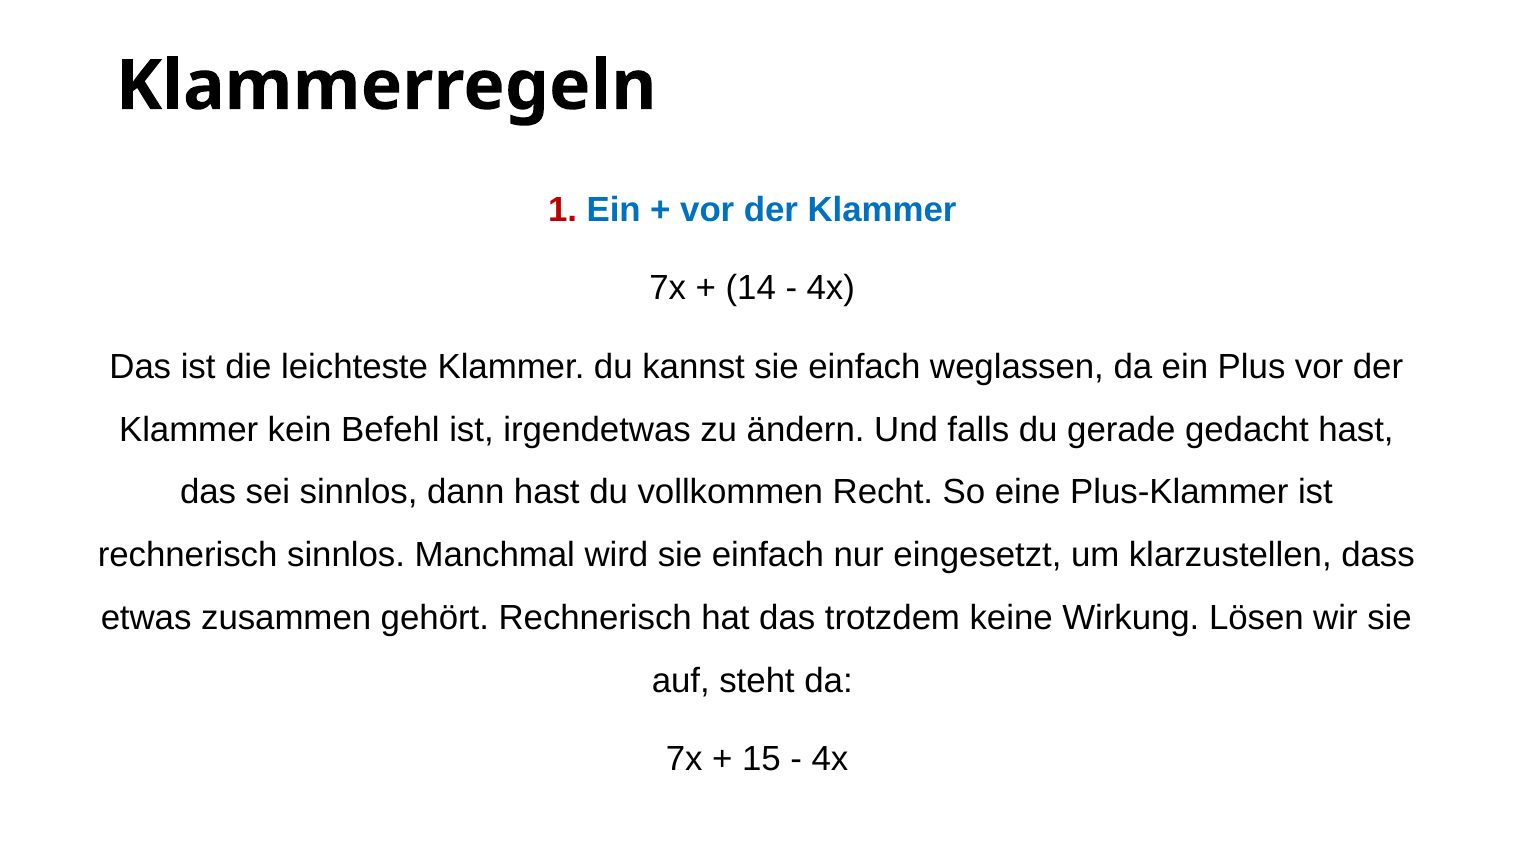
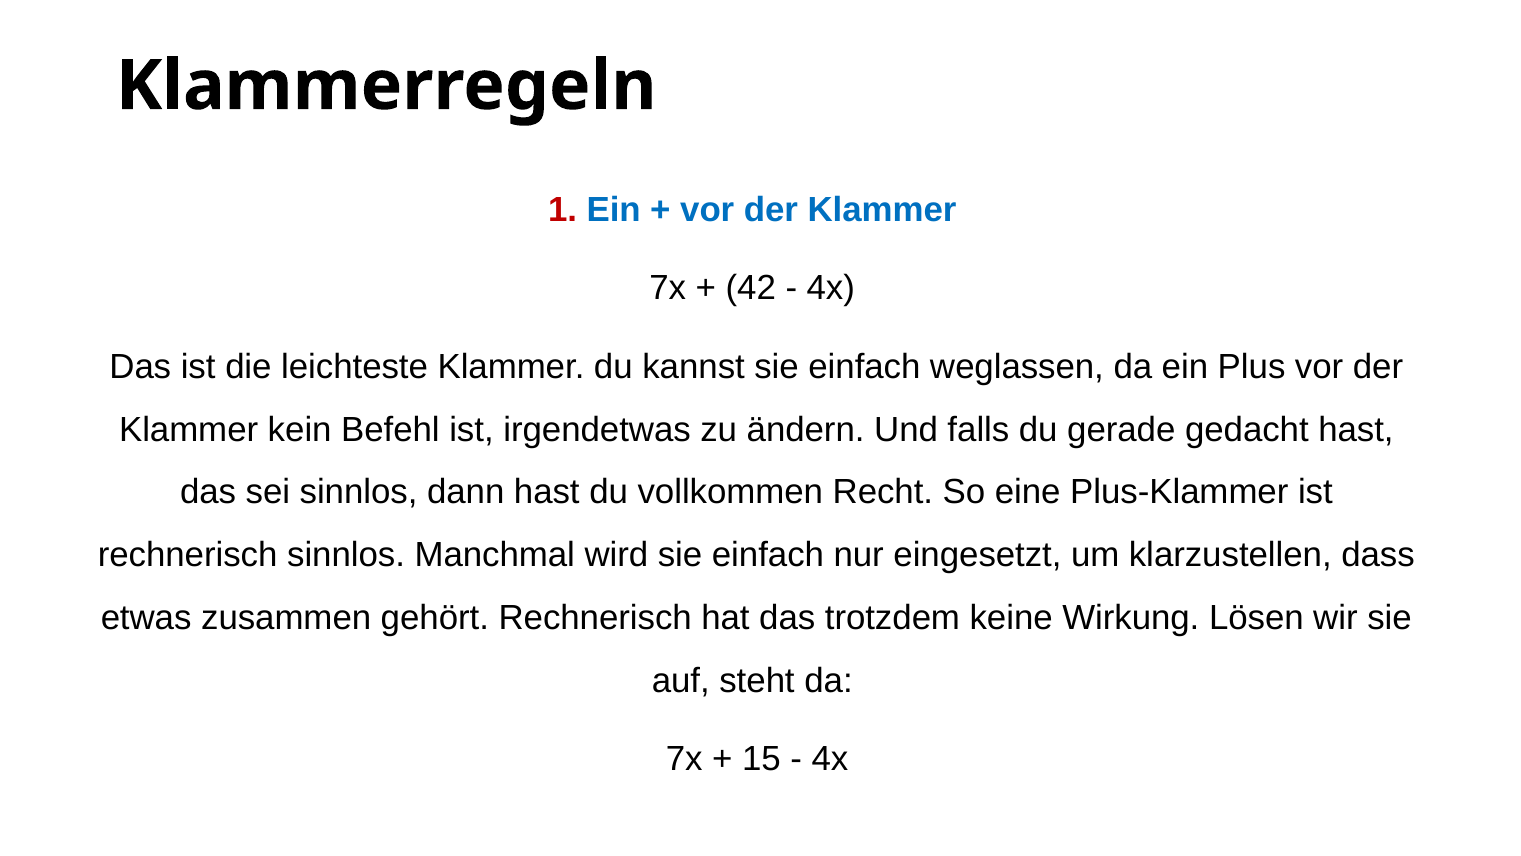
14: 14 -> 42
